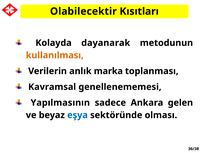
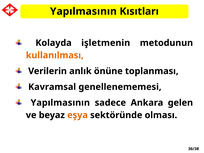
Olabilecektir at (83, 11): Olabilecektir -> Yapılmasının
dayanarak: dayanarak -> işletmenin
marka: marka -> önüne
eşya colour: blue -> orange
